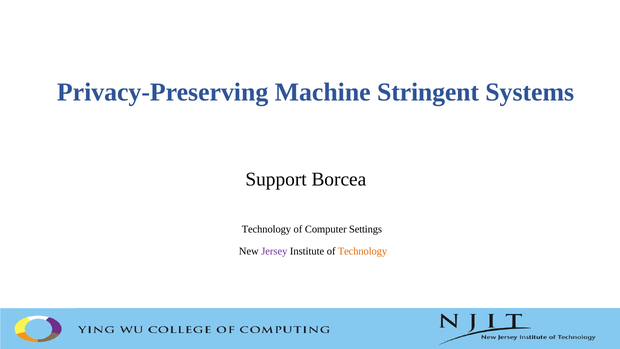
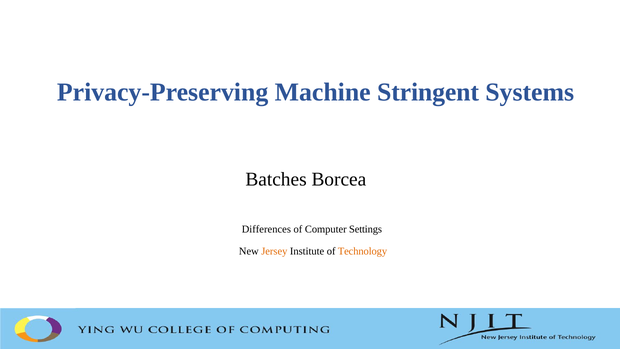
Support: Support -> Batches
Technology at (266, 229): Technology -> Differences
Jersey colour: purple -> orange
